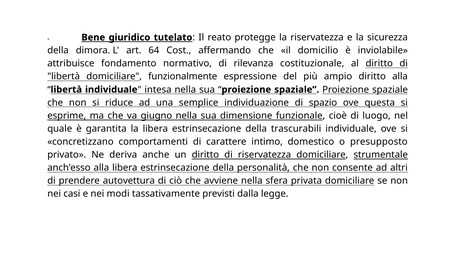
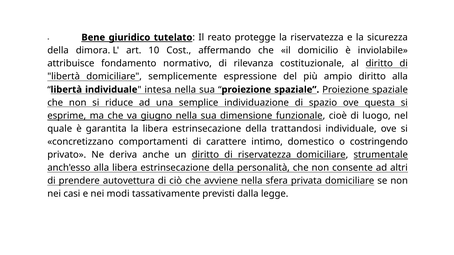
64: 64 -> 10
funzionalmente: funzionalmente -> semplicemente
trascurabili: trascurabili -> trattandosi
presupposto: presupposto -> costringendo
